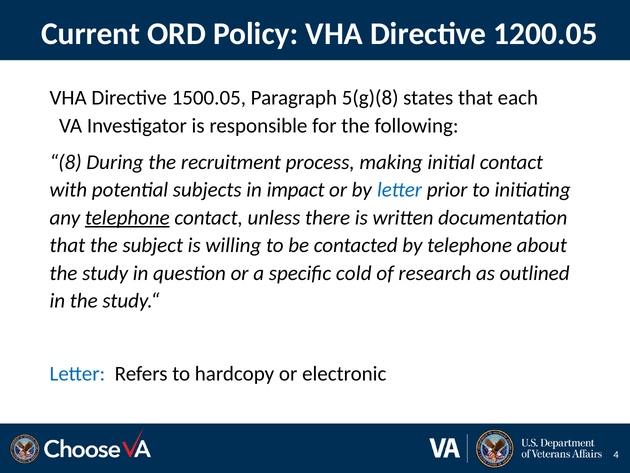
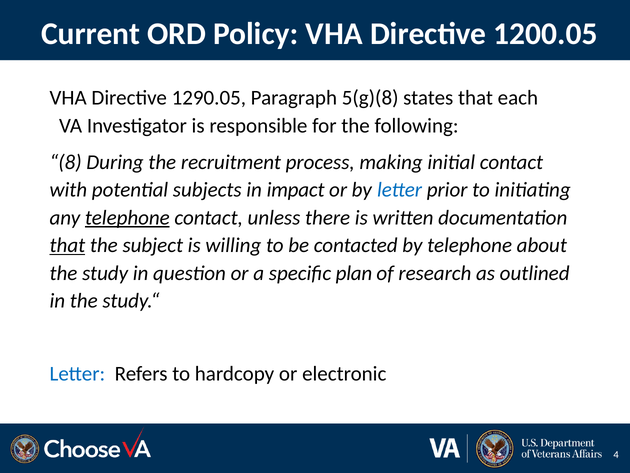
1500.05: 1500.05 -> 1290.05
that at (67, 245) underline: none -> present
cold: cold -> plan
